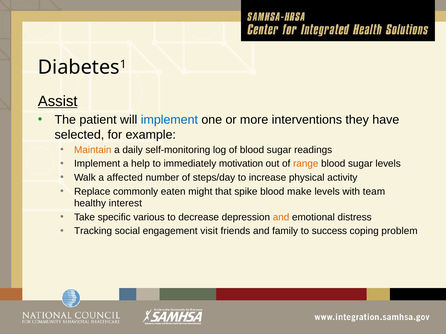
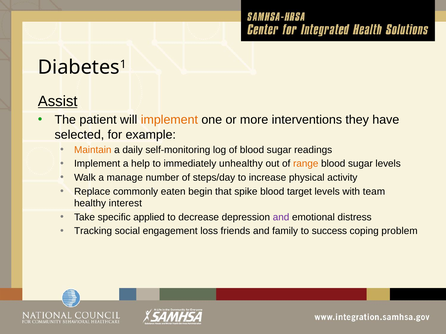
implement at (169, 120) colour: blue -> orange
motivation: motivation -> unhealthy
affected: affected -> manage
might: might -> begin
make: make -> target
various: various -> applied
and at (281, 217) colour: orange -> purple
visit: visit -> loss
